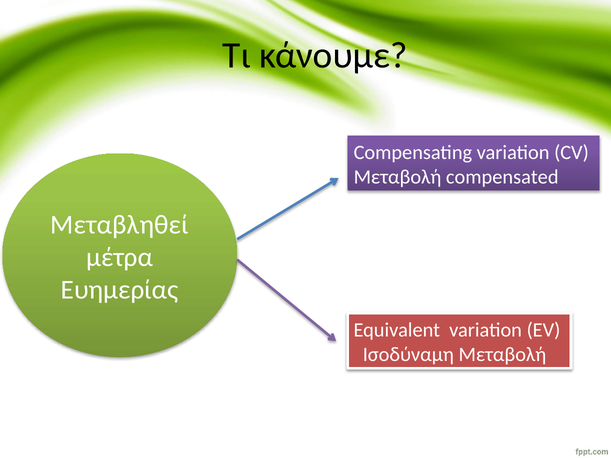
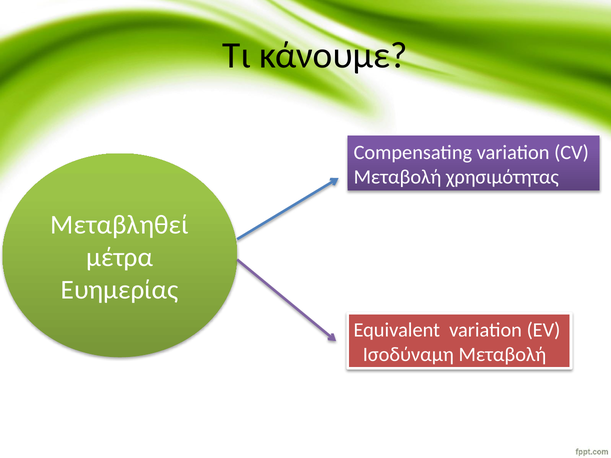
compensated: compensated -> χρησιμότητας
